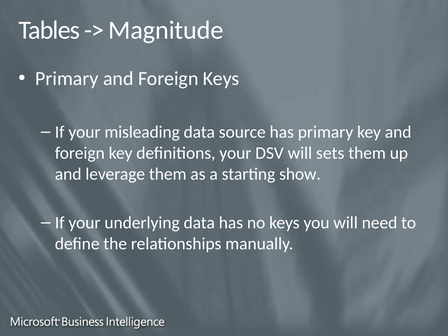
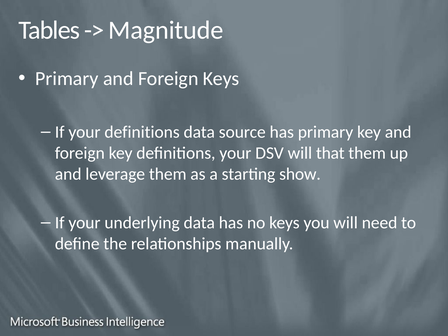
your misleading: misleading -> definitions
sets: sets -> that
